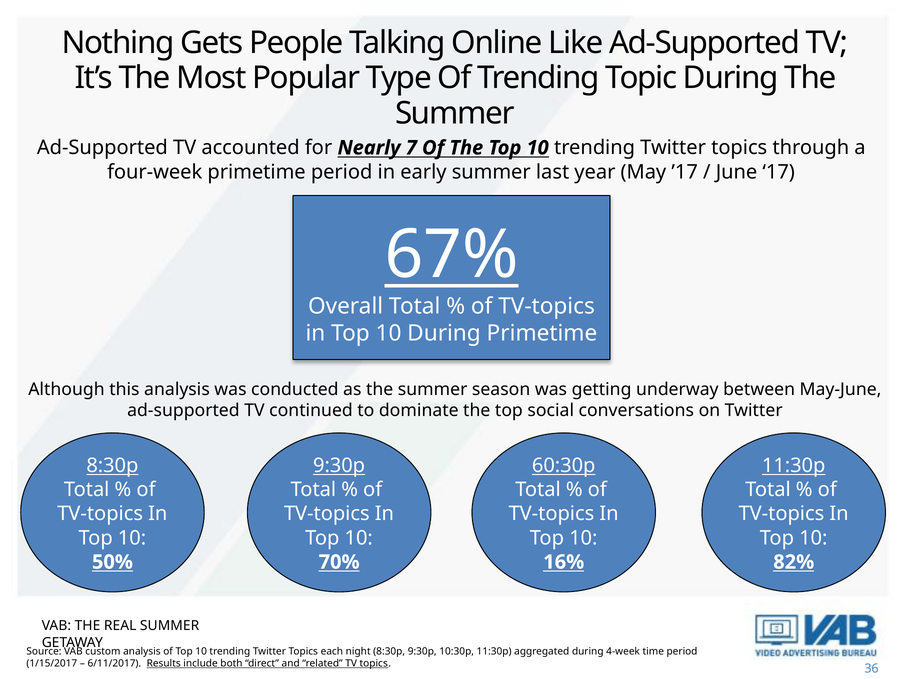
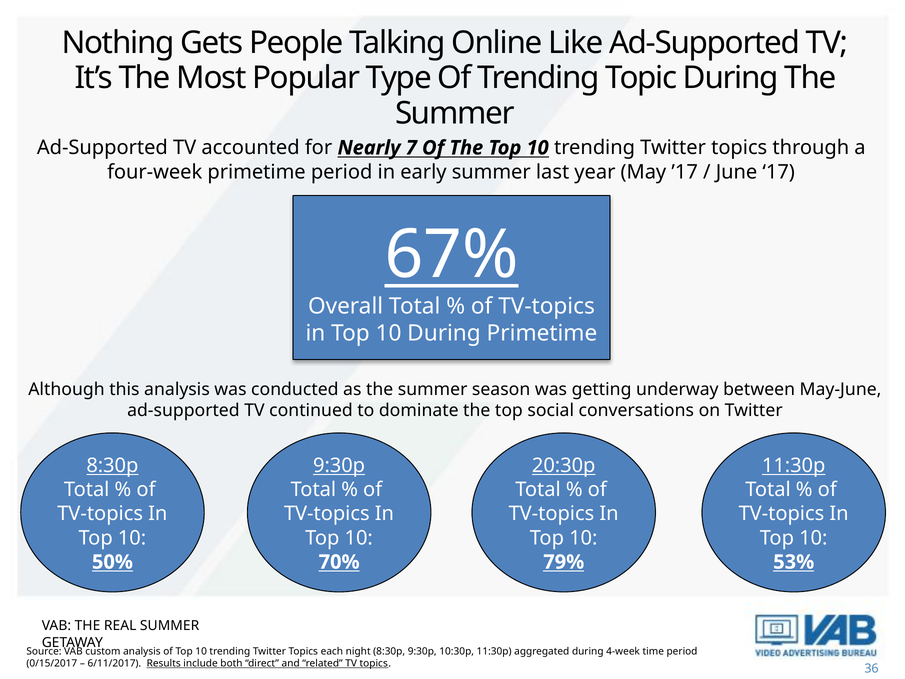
60:30p: 60:30p -> 20:30p
16%: 16% -> 79%
82%: 82% -> 53%
1/15/2017: 1/15/2017 -> 0/15/2017
